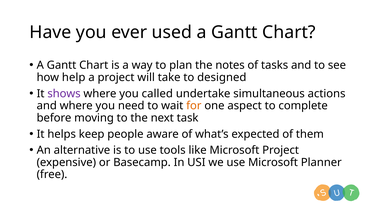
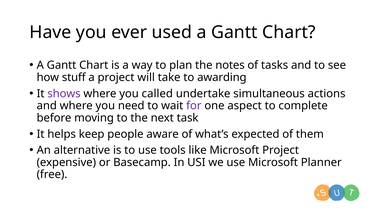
help: help -> stuff
designed: designed -> awarding
for colour: orange -> purple
